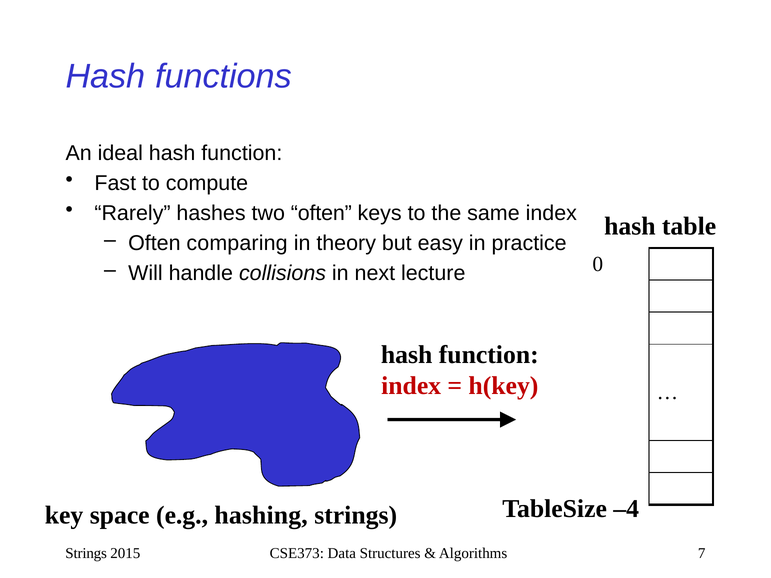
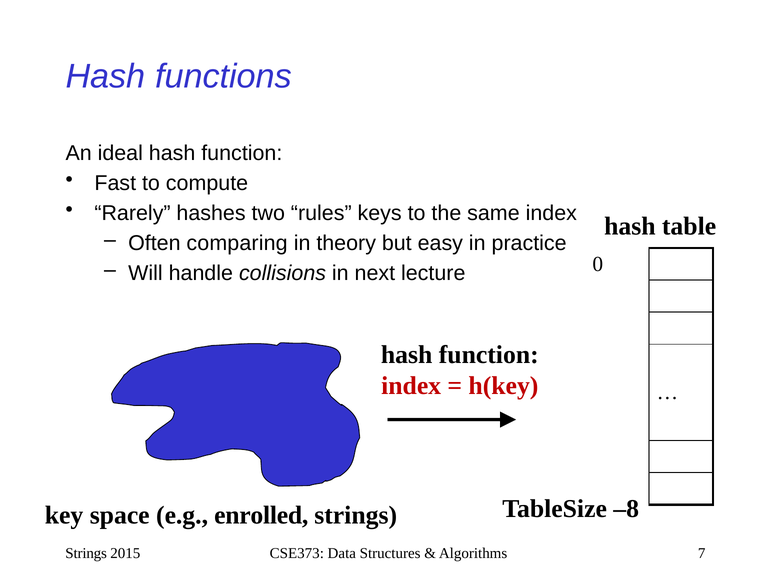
two often: often -> rules
–4: –4 -> –8
hashing: hashing -> enrolled
